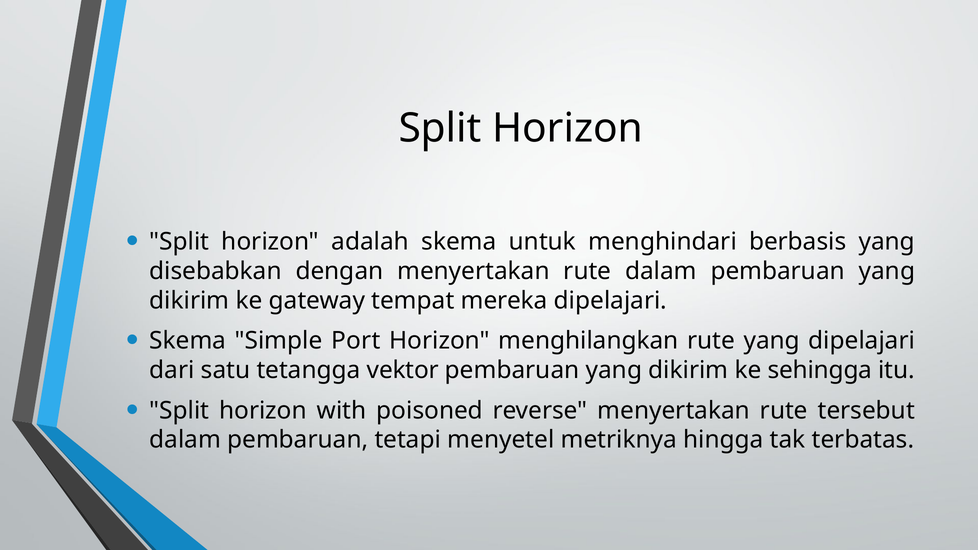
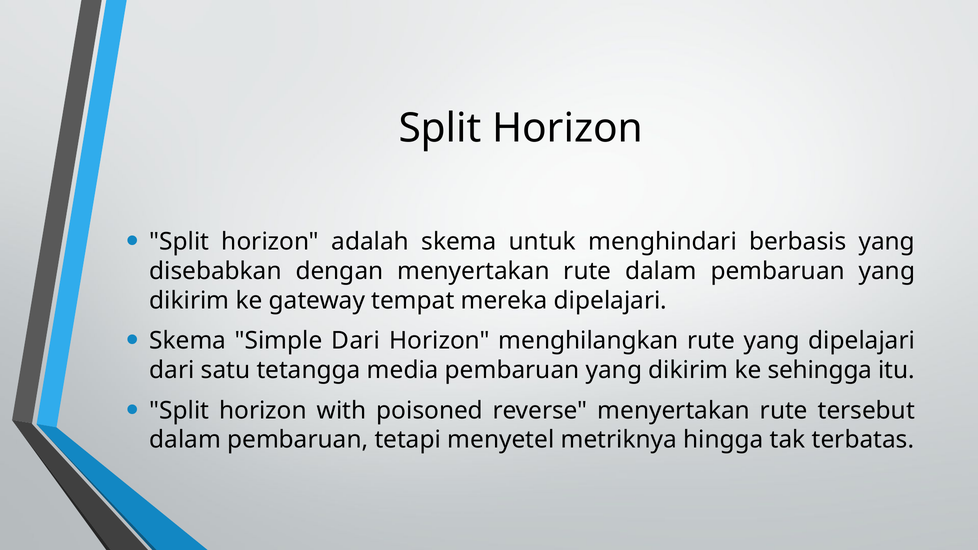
Simple Port: Port -> Dari
vektor: vektor -> media
